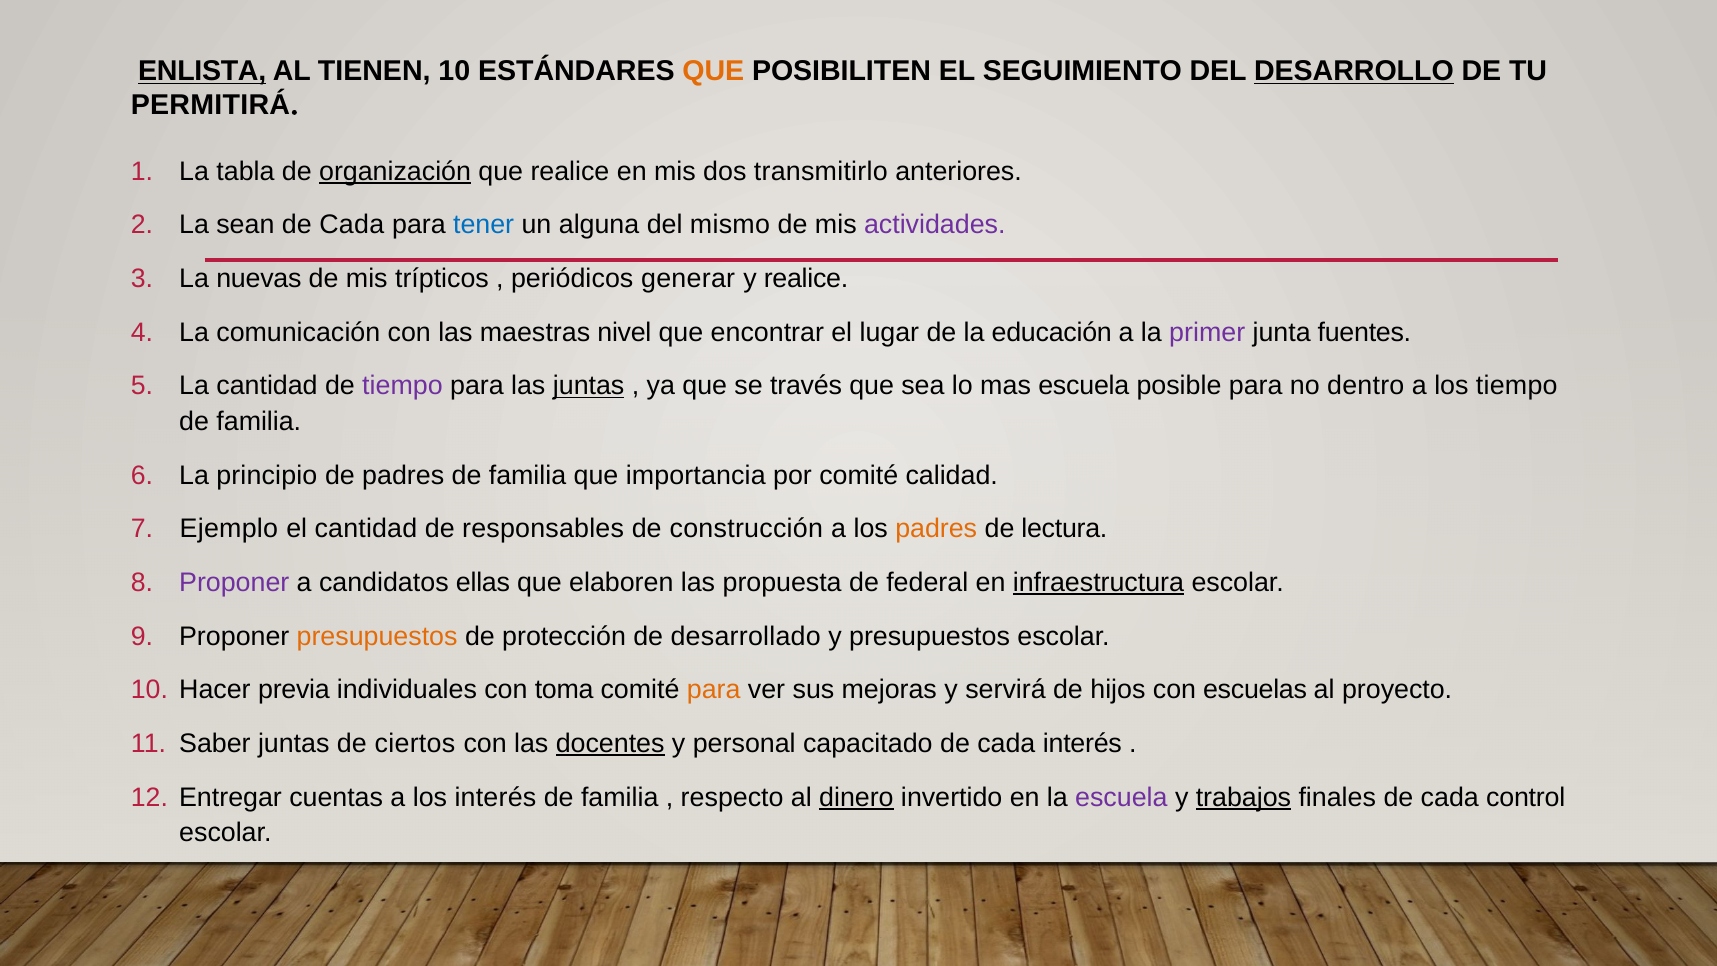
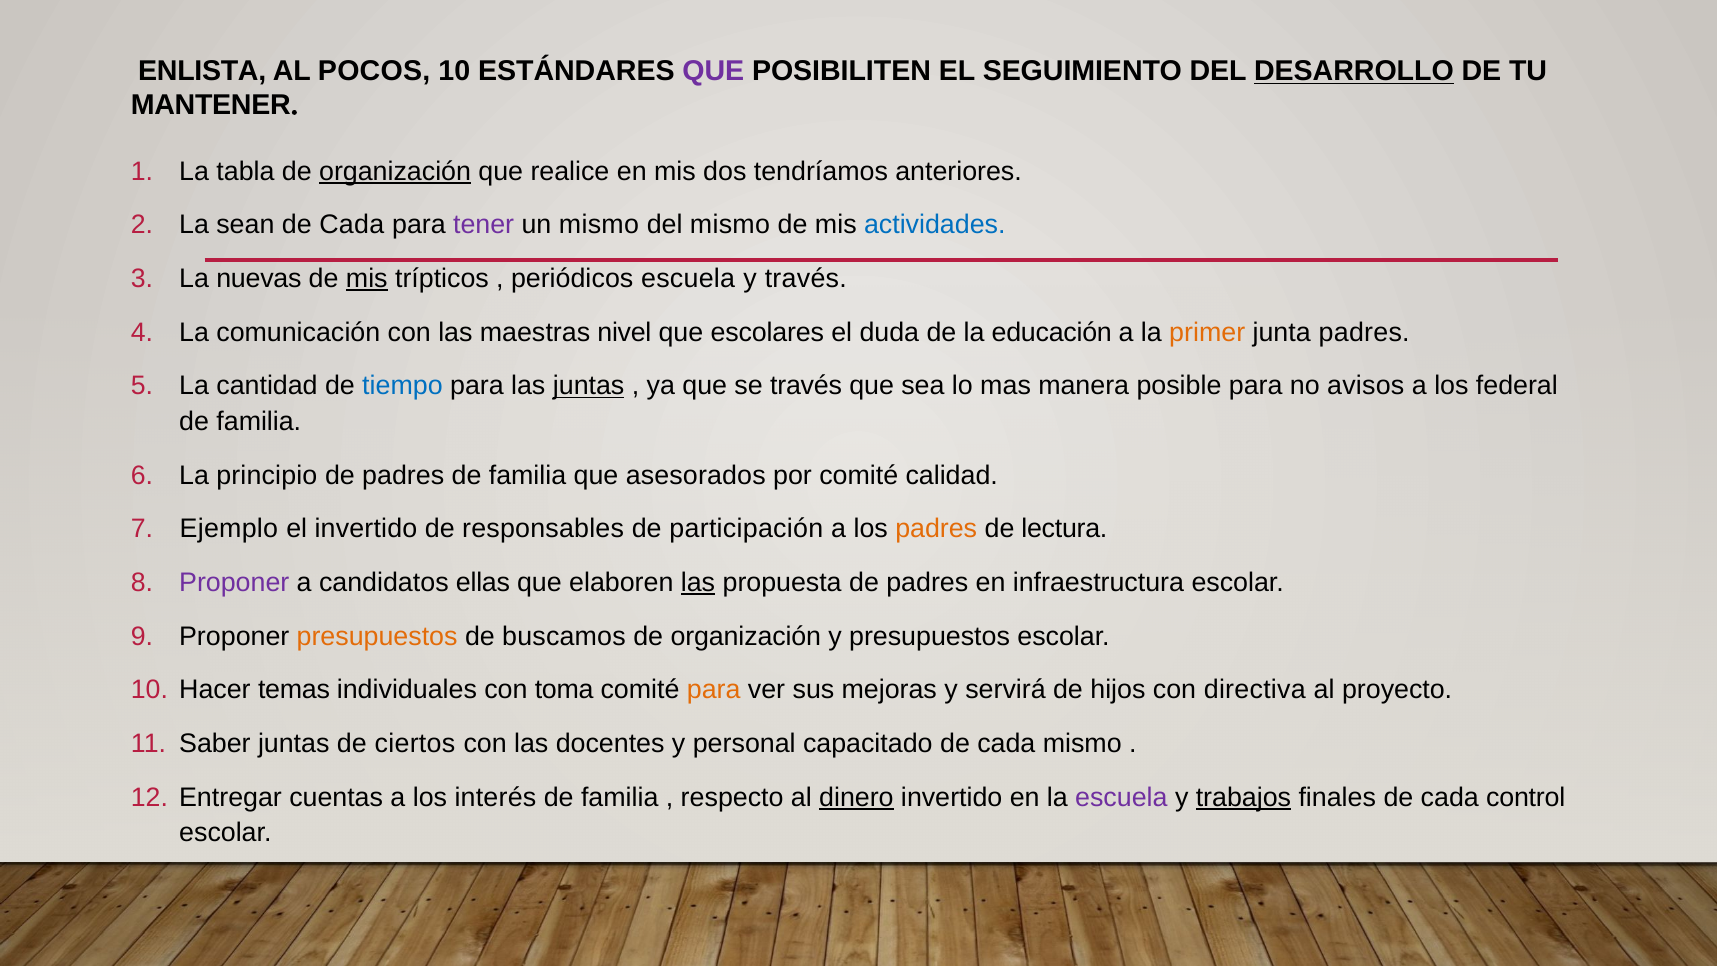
ENLISTA underline: present -> none
TIENEN: TIENEN -> POCOS
QUE at (713, 71) colour: orange -> purple
PERMITIRÁ: PERMITIRÁ -> MANTENER
transmitirlo: transmitirlo -> tendríamos
tener colour: blue -> purple
un alguna: alguna -> mismo
actividades colour: purple -> blue
mis at (367, 279) underline: none -> present
periódicos generar: generar -> escuela
y realice: realice -> través
encontrar: encontrar -> escolares
lugar: lugar -> duda
primer colour: purple -> orange
junta fuentes: fuentes -> padres
tiempo at (402, 386) colour: purple -> blue
mas escuela: escuela -> manera
dentro: dentro -> avisos
los tiempo: tiempo -> federal
importancia: importancia -> asesorados
el cantidad: cantidad -> invertido
construcción: construcción -> participación
las at (698, 583) underline: none -> present
propuesta de federal: federal -> padres
infraestructura underline: present -> none
protección: protección -> buscamos
desarrollado at (746, 636): desarrollado -> organización
previa: previa -> temas
escuelas: escuelas -> directiva
docentes underline: present -> none
cada interés: interés -> mismo
